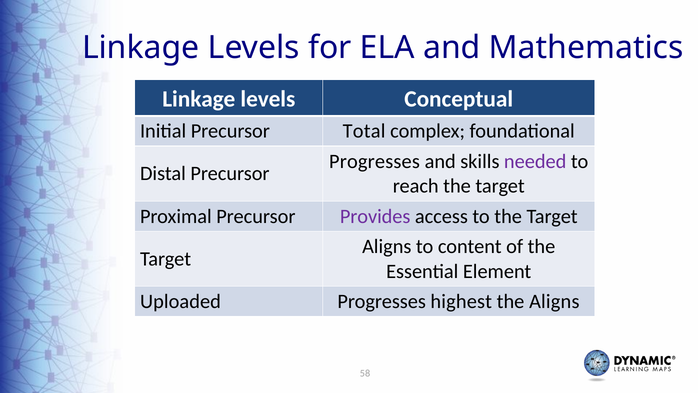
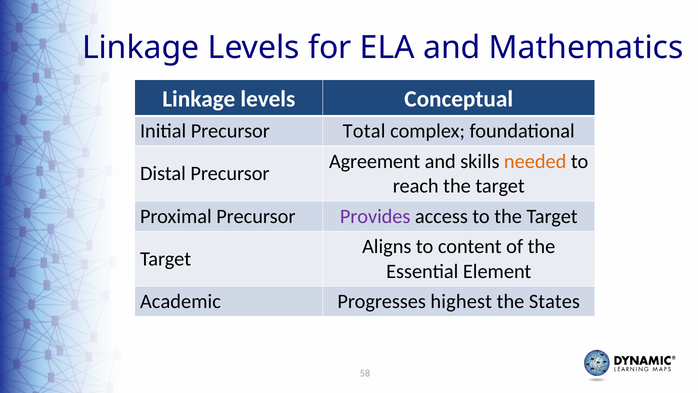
Progresses at (374, 161): Progresses -> Agreement
needed colour: purple -> orange
Uploaded: Uploaded -> Academic
the Aligns: Aligns -> States
